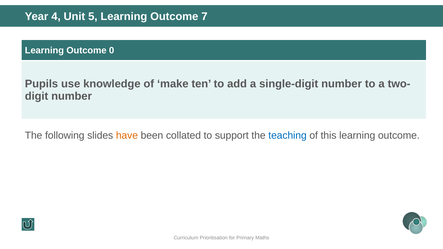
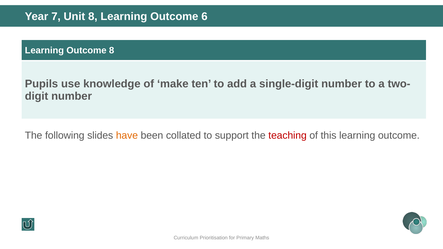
4: 4 -> 7
Unit 5: 5 -> 8
7: 7 -> 6
Outcome 0: 0 -> 8
teaching colour: blue -> red
